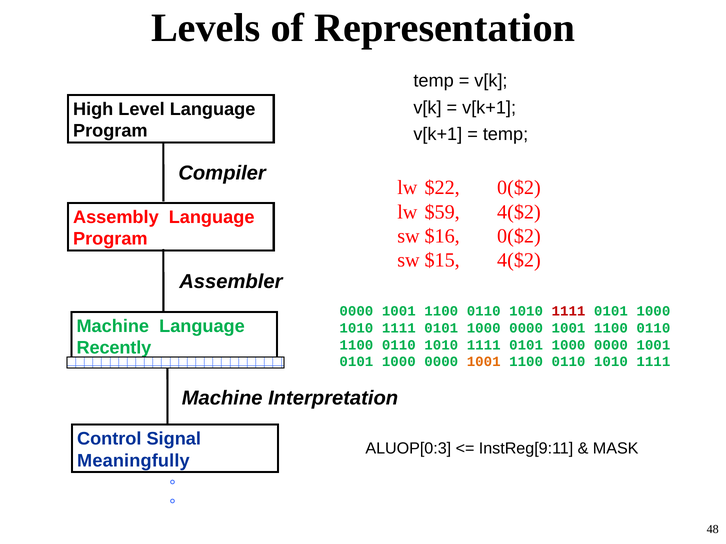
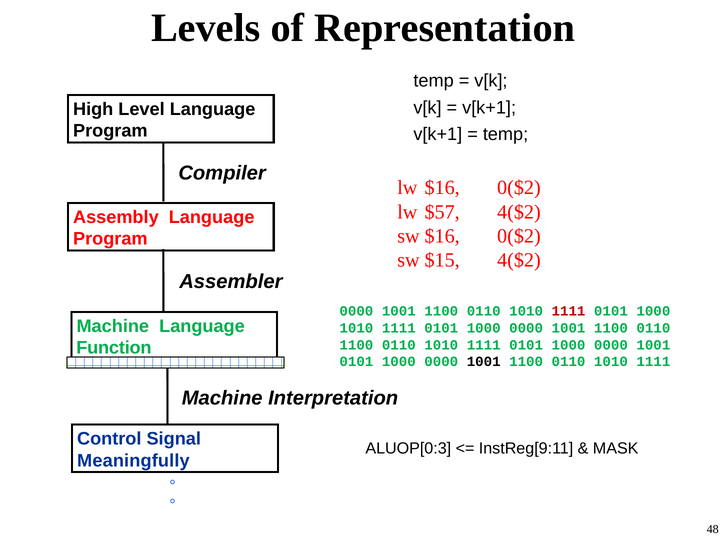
$22: $22 -> $16
$59: $59 -> $57
Recently: Recently -> Function
1001 at (484, 362) colour: orange -> black
